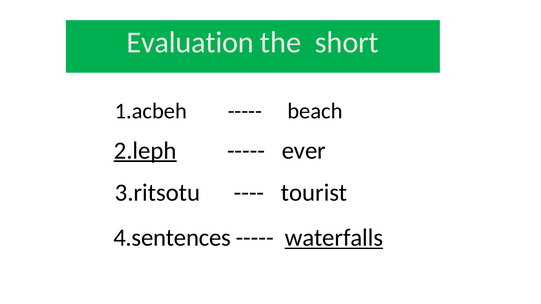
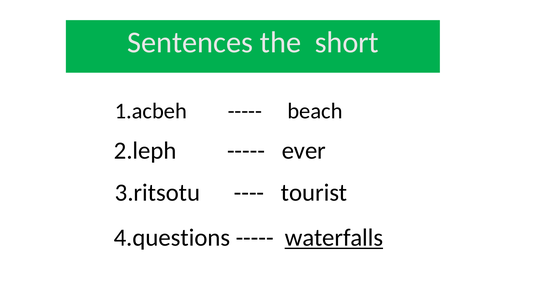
Evaluation: Evaluation -> Sentences
2.leph underline: present -> none
4.sentences: 4.sentences -> 4.questions
